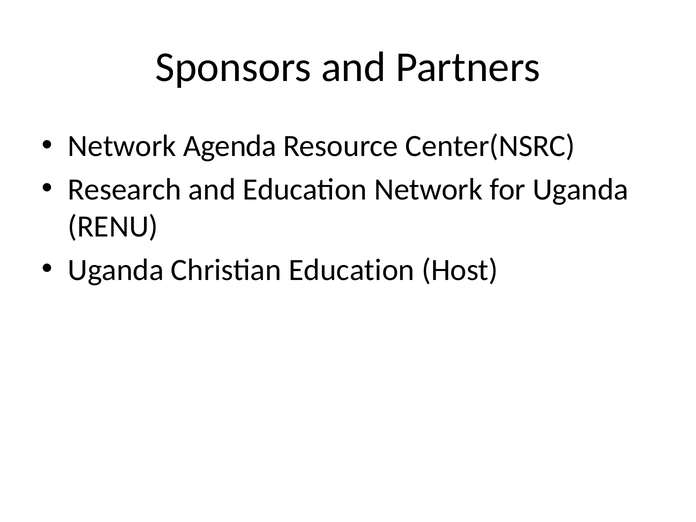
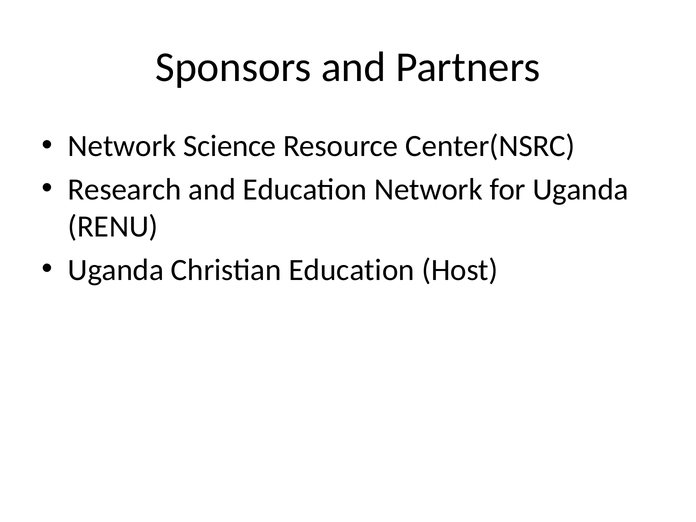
Agenda: Agenda -> Science
